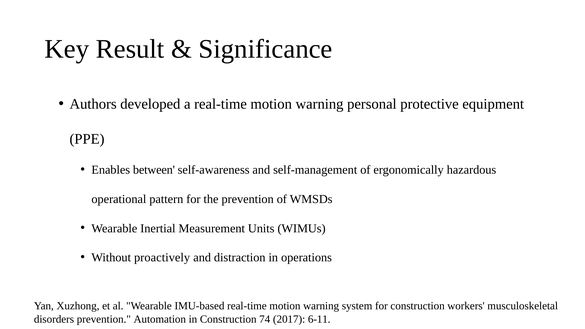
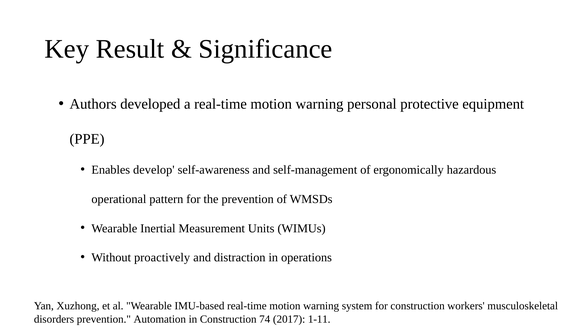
between: between -> develop
6-11: 6-11 -> 1-11
